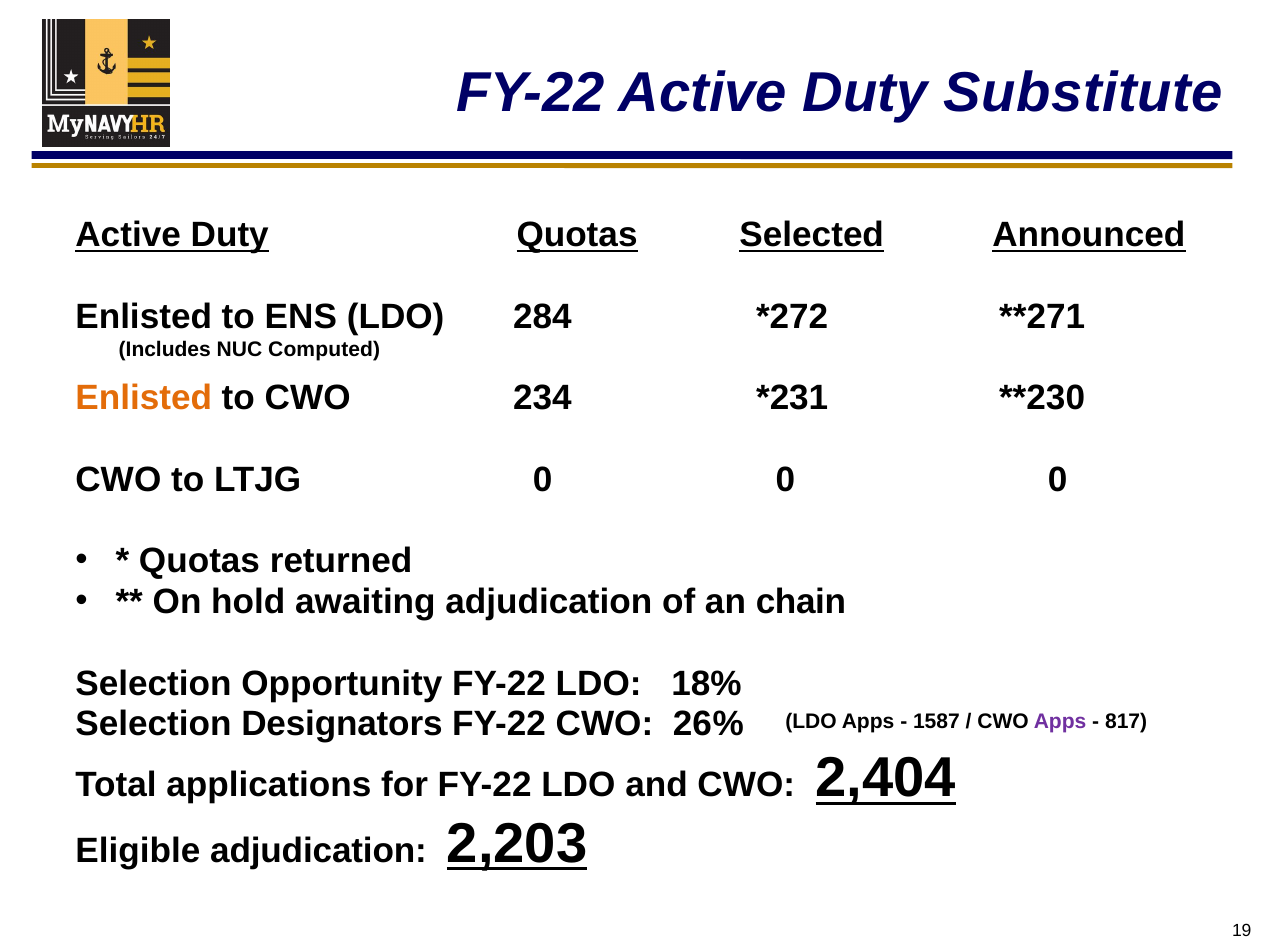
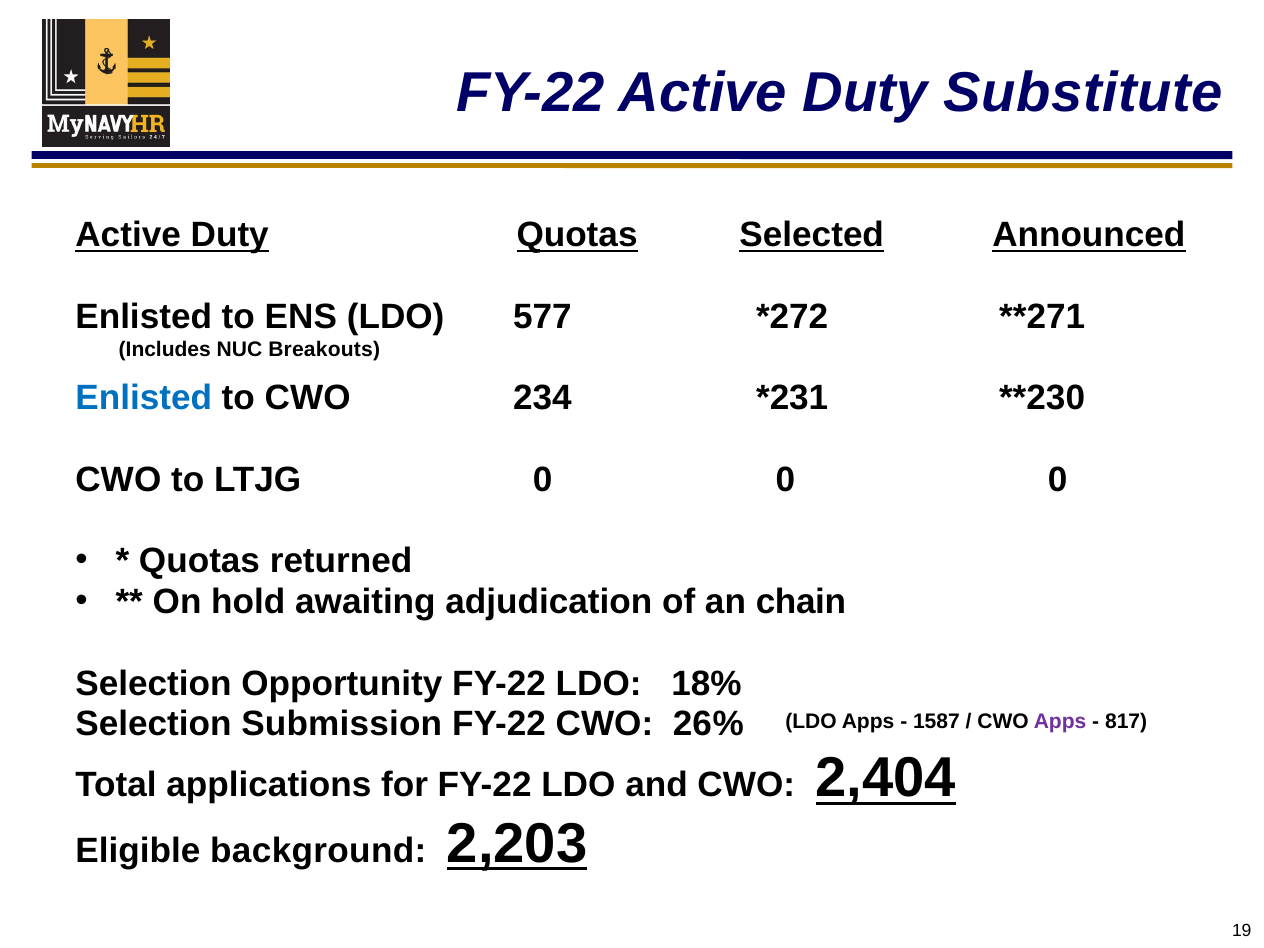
284: 284 -> 577
Computed: Computed -> Breakouts
Enlisted at (144, 398) colour: orange -> blue
Designators: Designators -> Submission
Eligible adjudication: adjudication -> background
